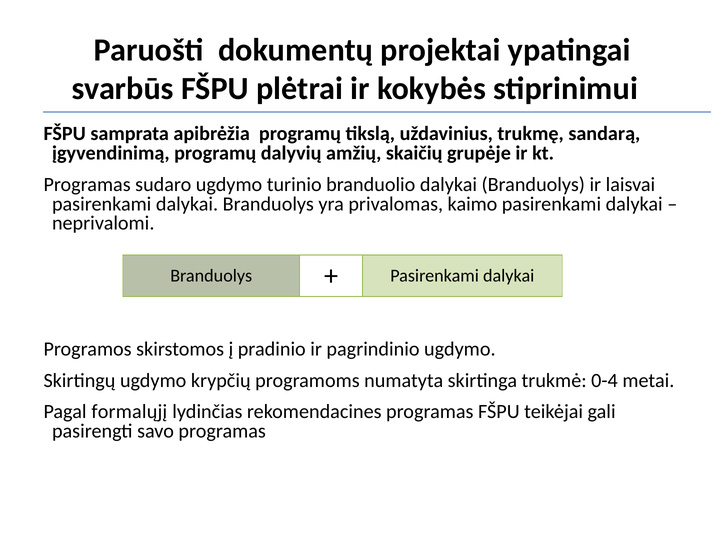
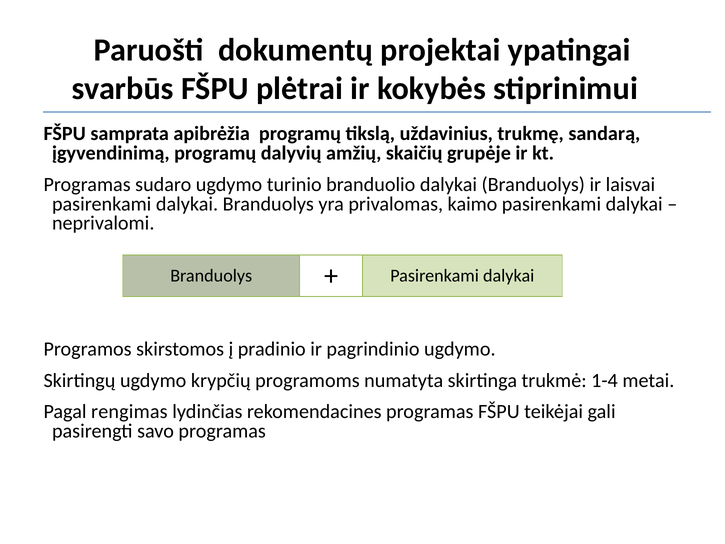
0-4: 0-4 -> 1-4
formalųjį: formalųjį -> rengimas
